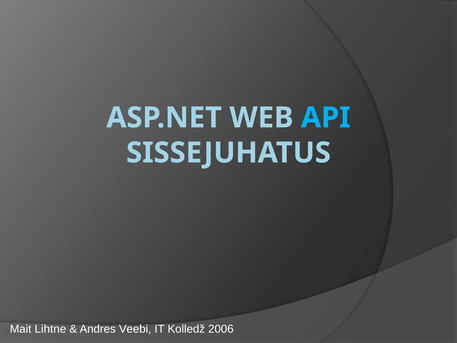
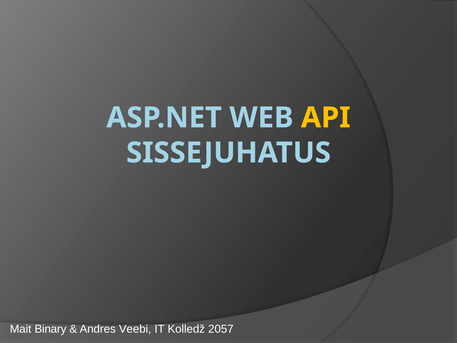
API colour: light blue -> yellow
Lihtne: Lihtne -> Binary
2006: 2006 -> 2057
